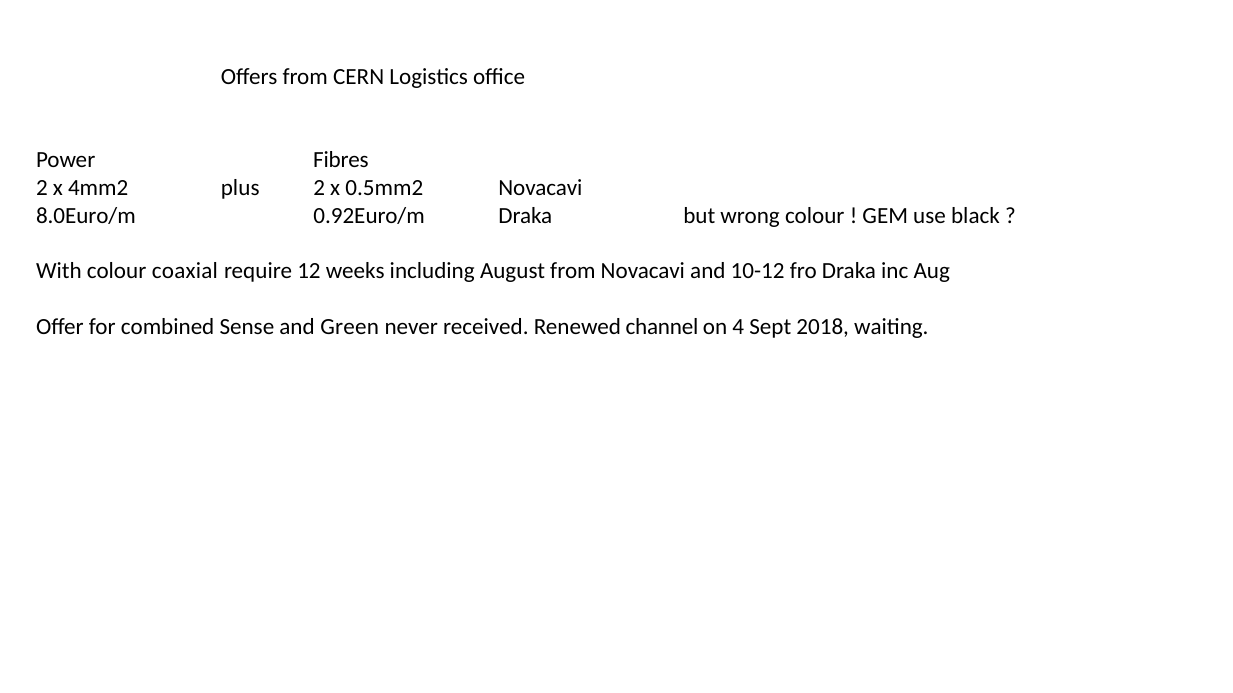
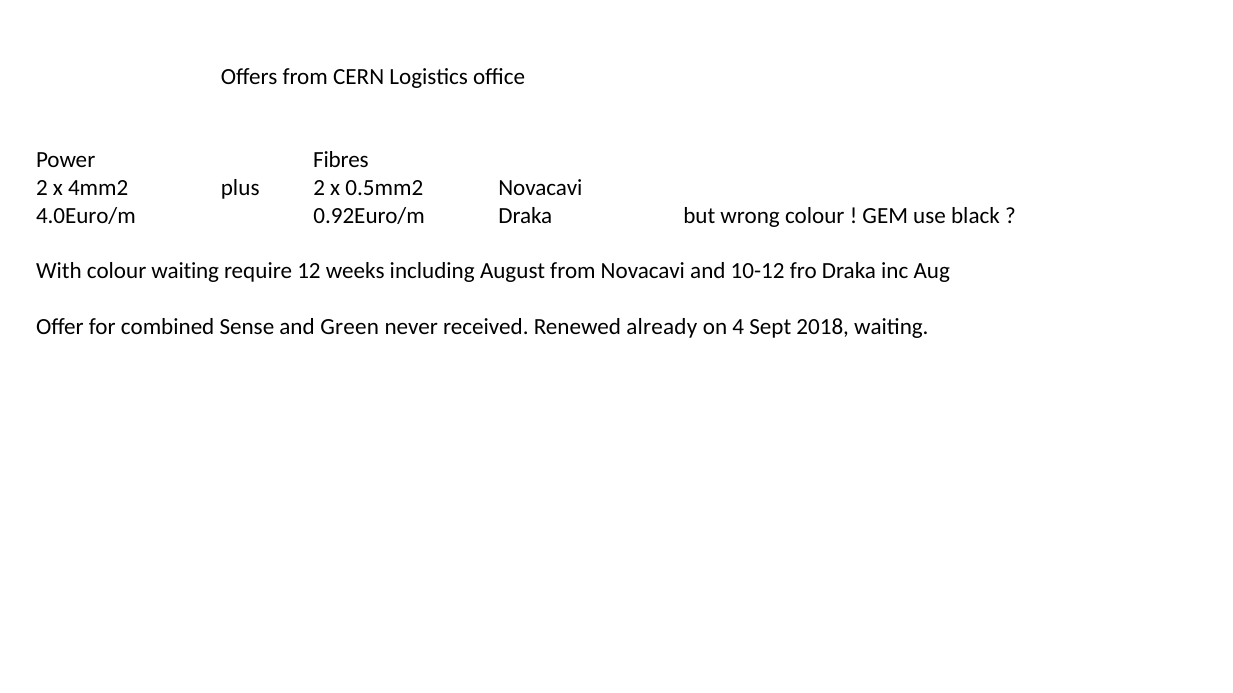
8.0Euro/m: 8.0Euro/m -> 4.0Euro/m
colour coaxial: coaxial -> waiting
channel: channel -> already
